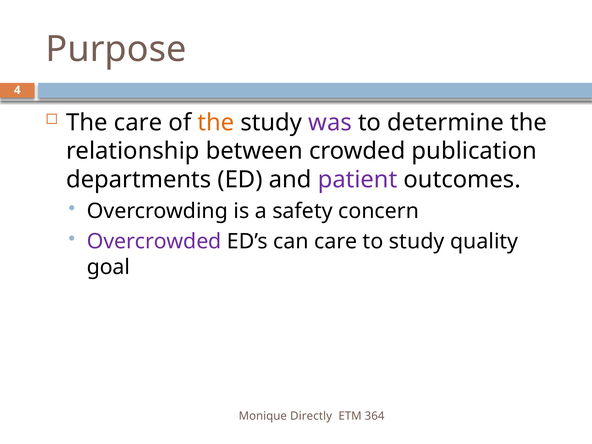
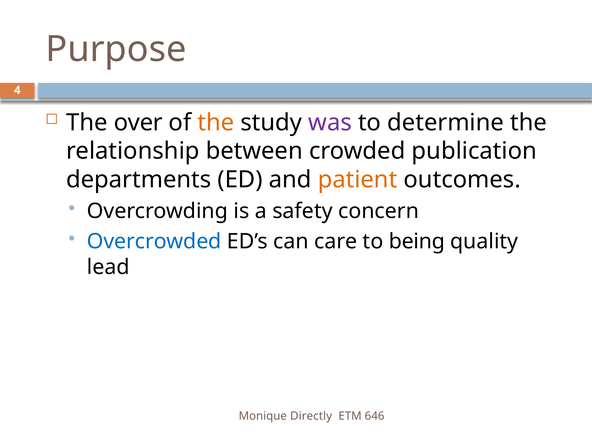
The care: care -> over
patient colour: purple -> orange
Overcrowded colour: purple -> blue
to study: study -> being
goal: goal -> lead
364: 364 -> 646
